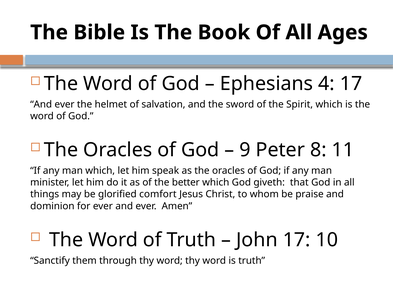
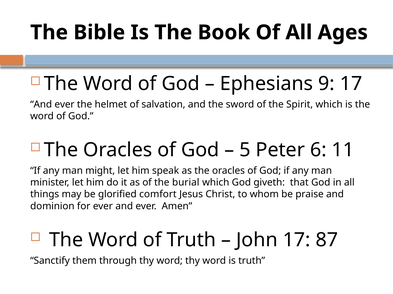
4: 4 -> 9
9: 9 -> 5
8: 8 -> 6
man which: which -> might
better: better -> burial
10: 10 -> 87
